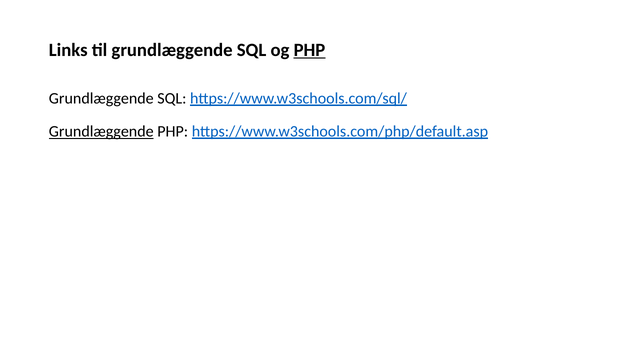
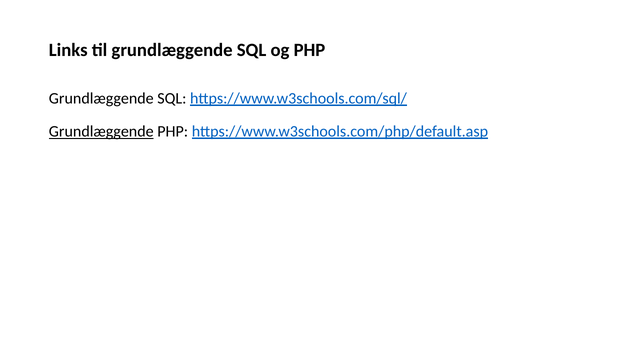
PHP at (309, 50) underline: present -> none
